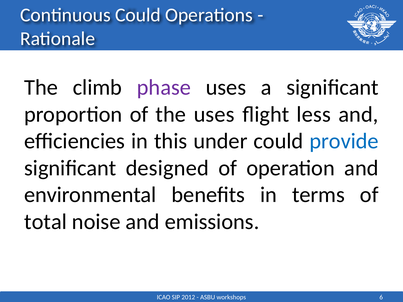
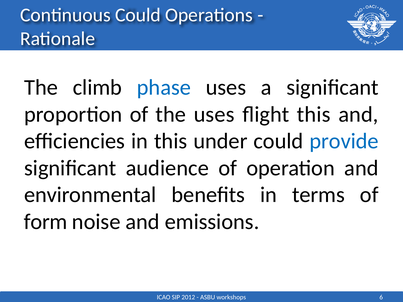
phase colour: purple -> blue
flight less: less -> this
designed: designed -> audience
total: total -> form
